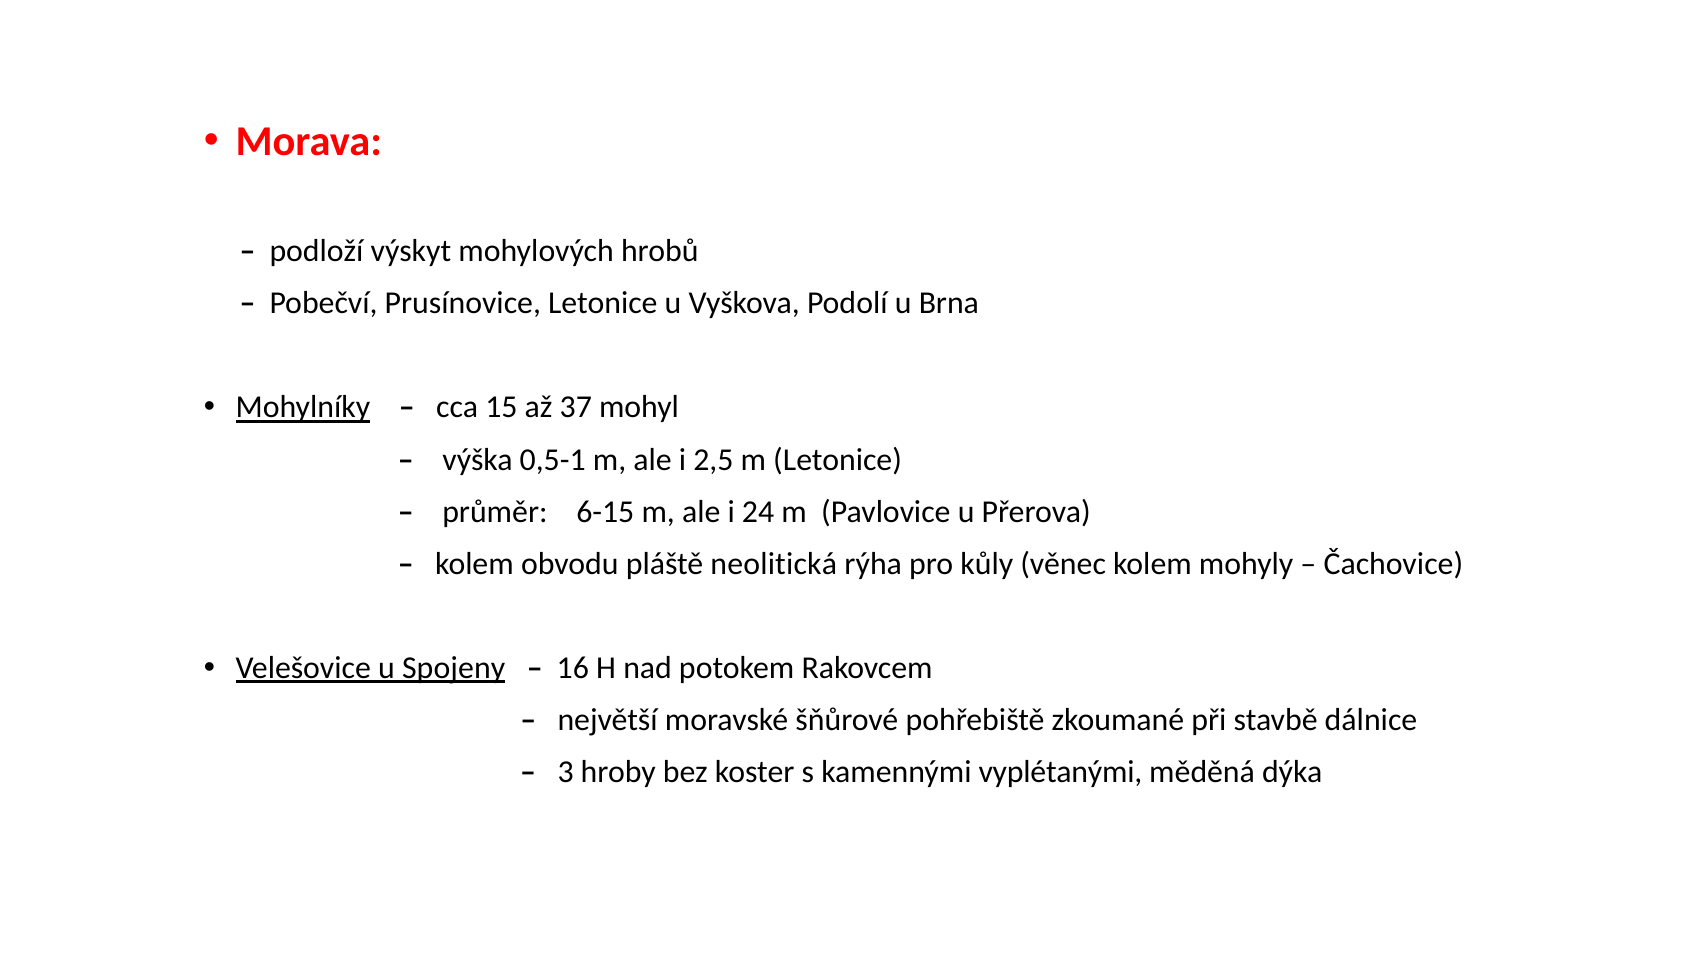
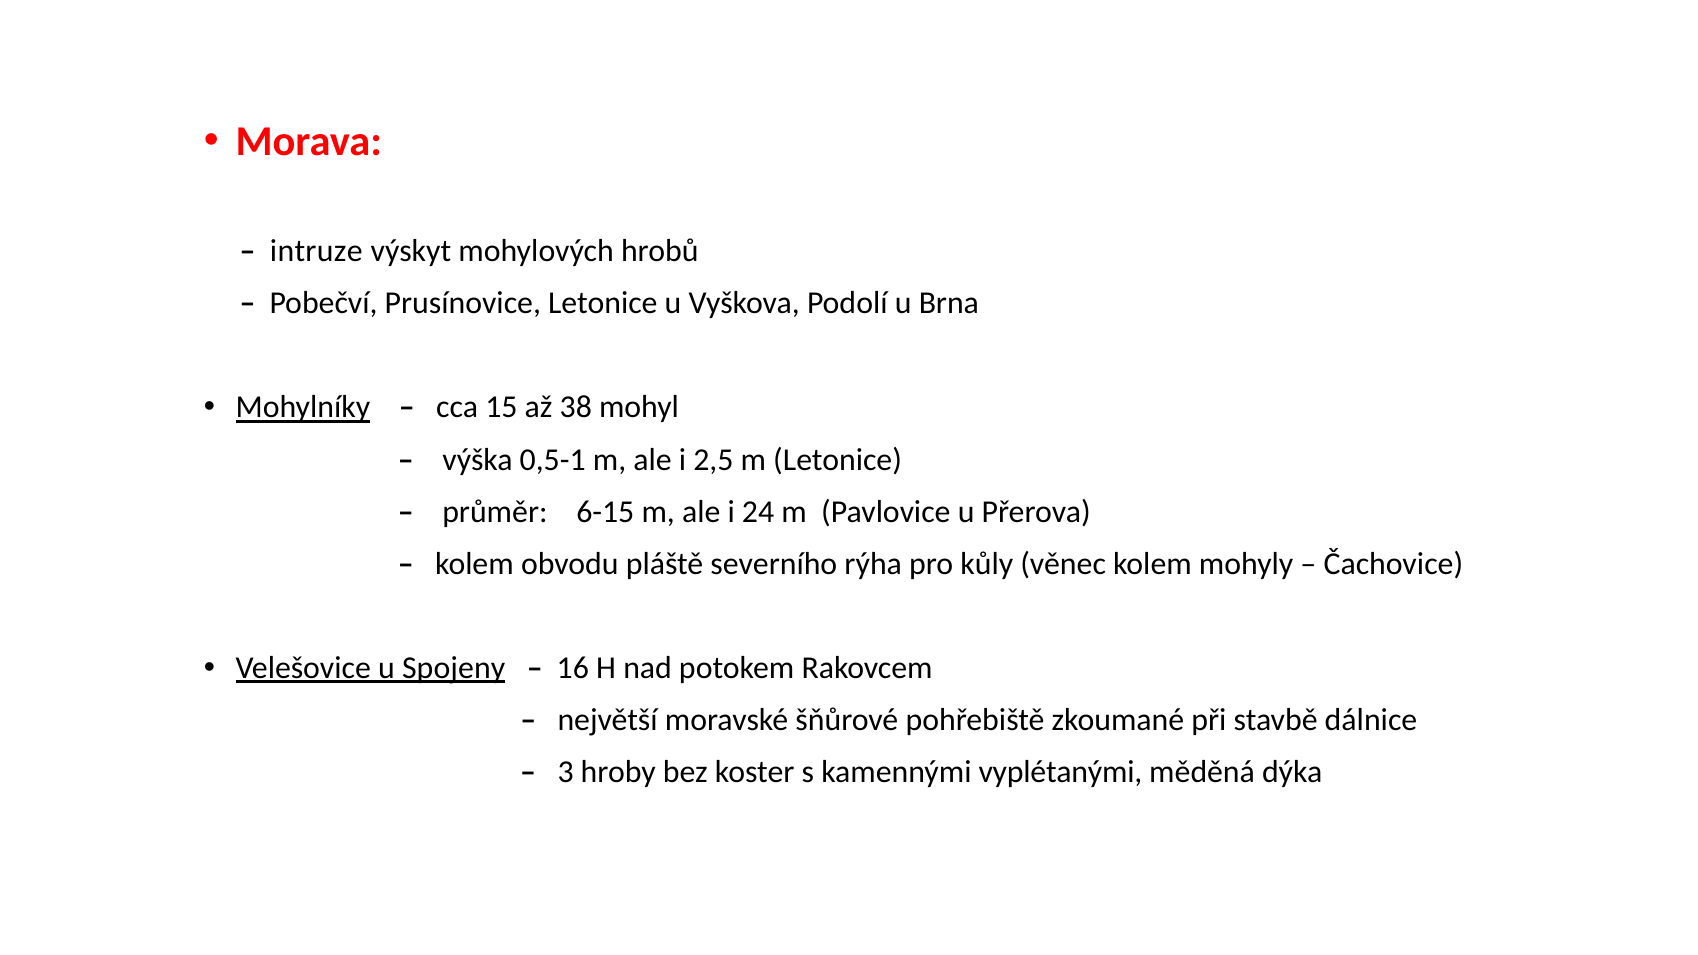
podloží: podloží -> intruze
37: 37 -> 38
neolitická: neolitická -> severního
